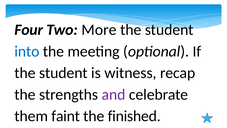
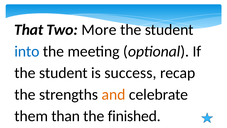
Four: Four -> That
witness: witness -> success
and colour: purple -> orange
faint: faint -> than
